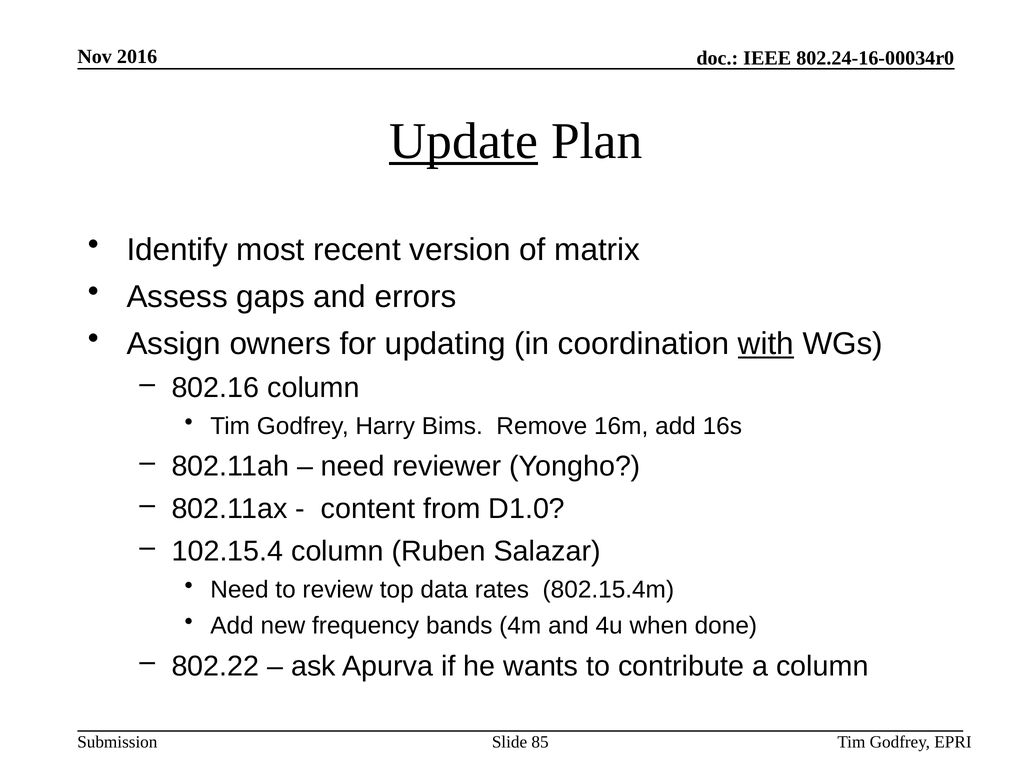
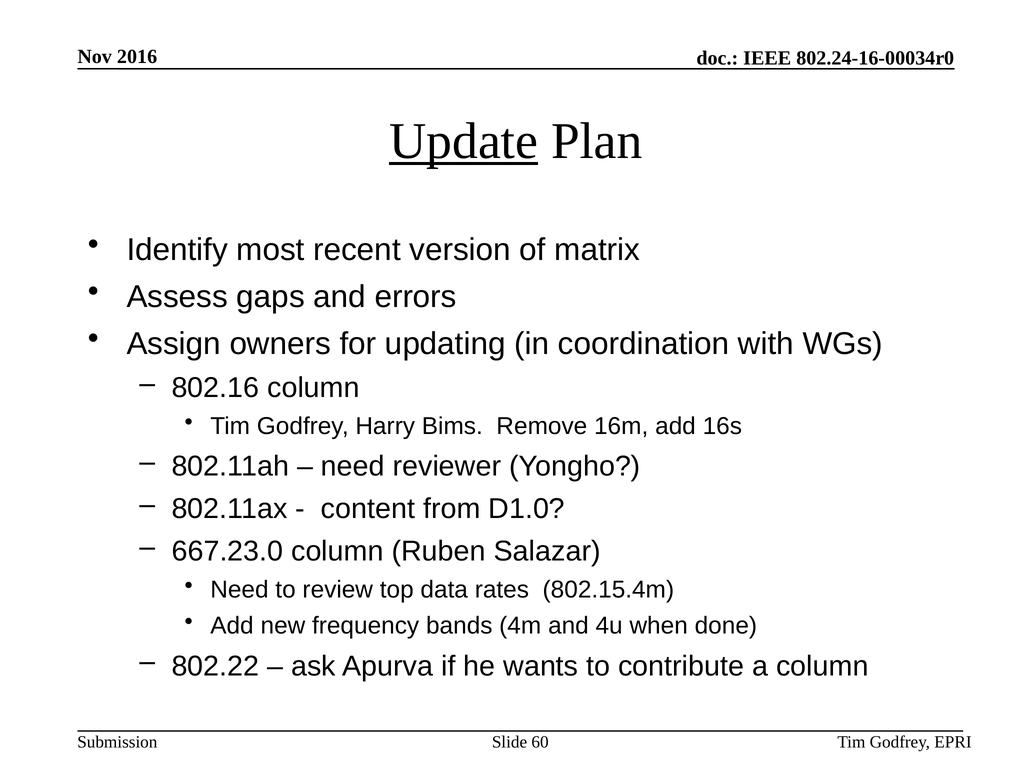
with underline: present -> none
102.15.4: 102.15.4 -> 667.23.0
85: 85 -> 60
